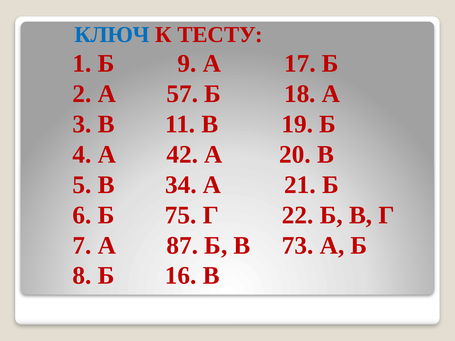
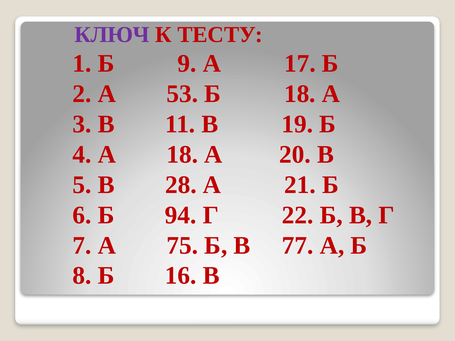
КЛЮЧ colour: blue -> purple
57: 57 -> 53
А 42: 42 -> 18
34: 34 -> 28
75: 75 -> 94
87: 87 -> 75
73: 73 -> 77
